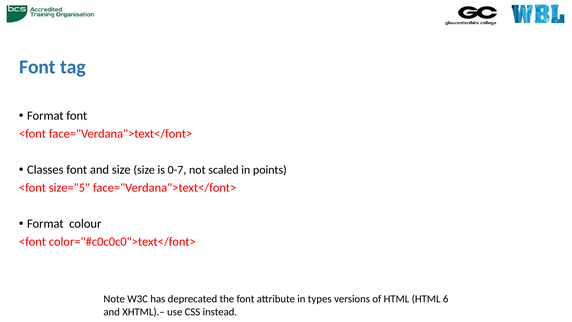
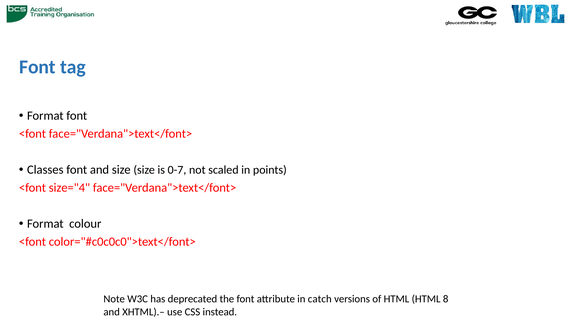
size="5: size="5 -> size="4
types: types -> catch
6: 6 -> 8
